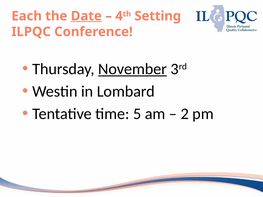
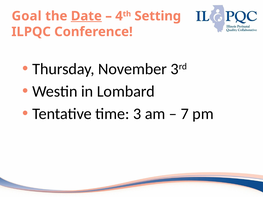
Each: Each -> Goal
November underline: present -> none
5: 5 -> 3
2: 2 -> 7
